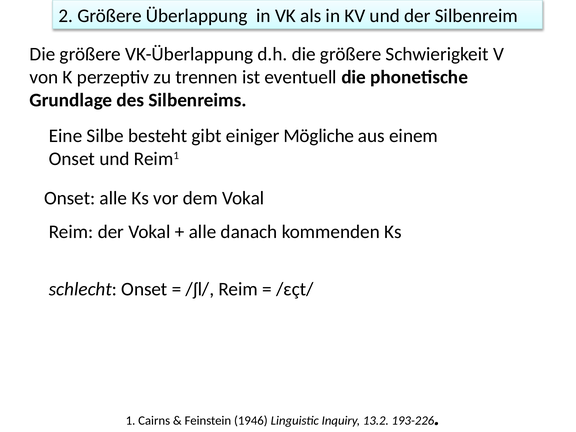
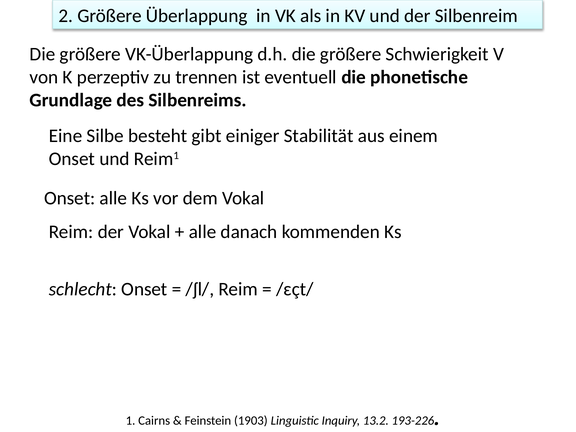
Mögliche: Mögliche -> Stabilität
1946: 1946 -> 1903
